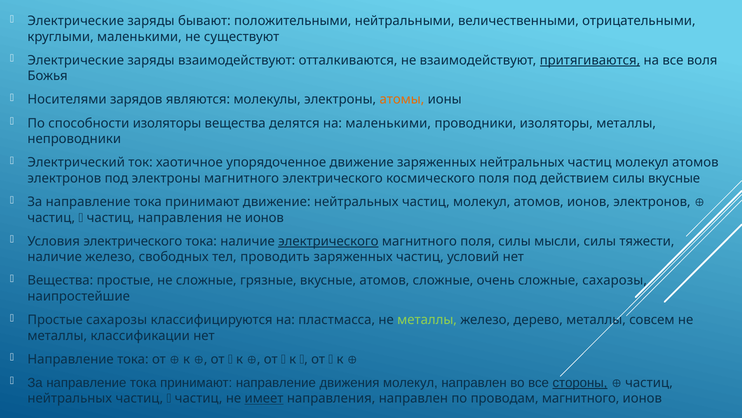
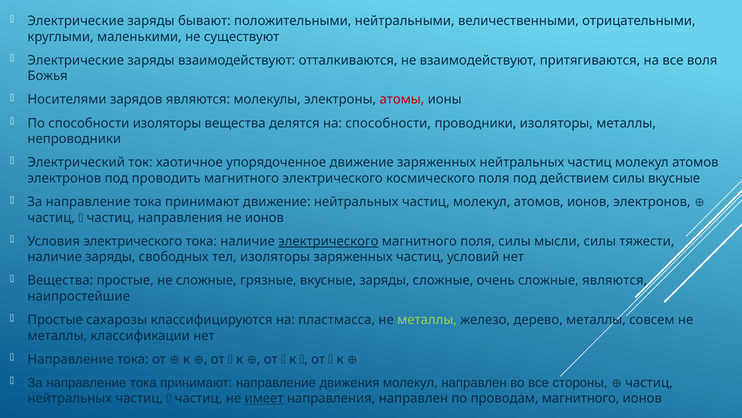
притягиваются underline: present -> none
атомы colour: orange -> red
на маленькими: маленькими -> способности
под электроны: электроны -> проводить
наличие железо: железо -> заряды
тел проводить: проводить -> изоляторы
вкусные атомов: атомов -> заряды
сложные сахарозы: сахарозы -> являются
стороны underline: present -> none
